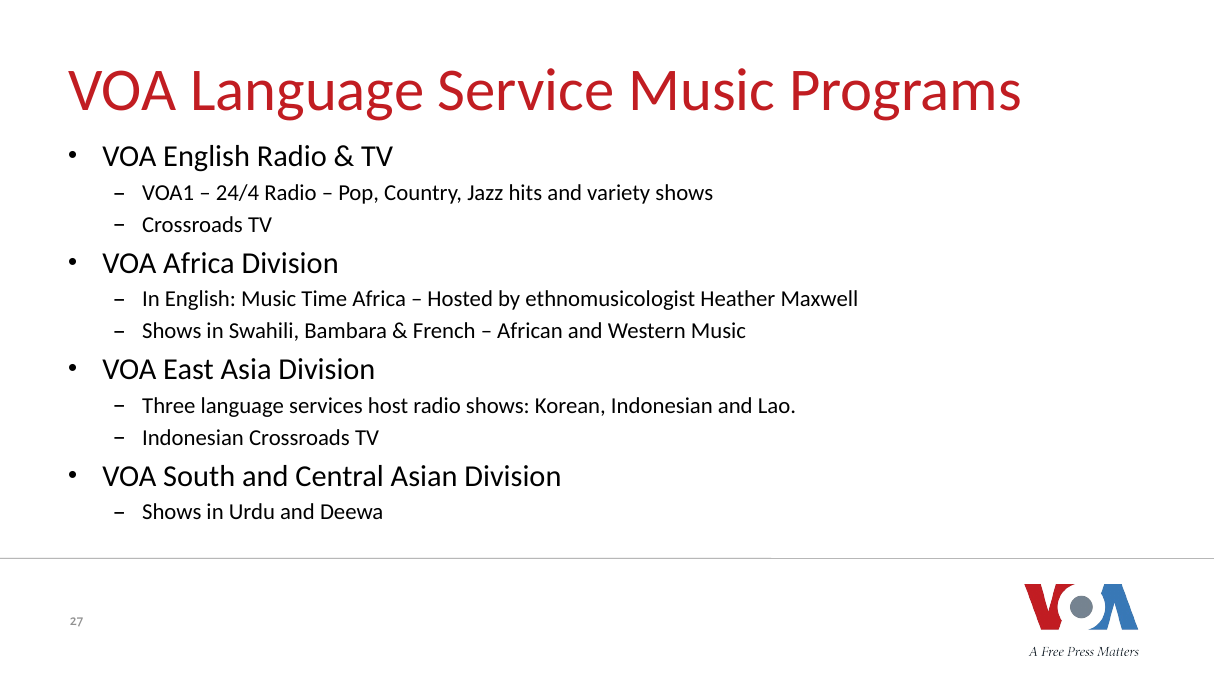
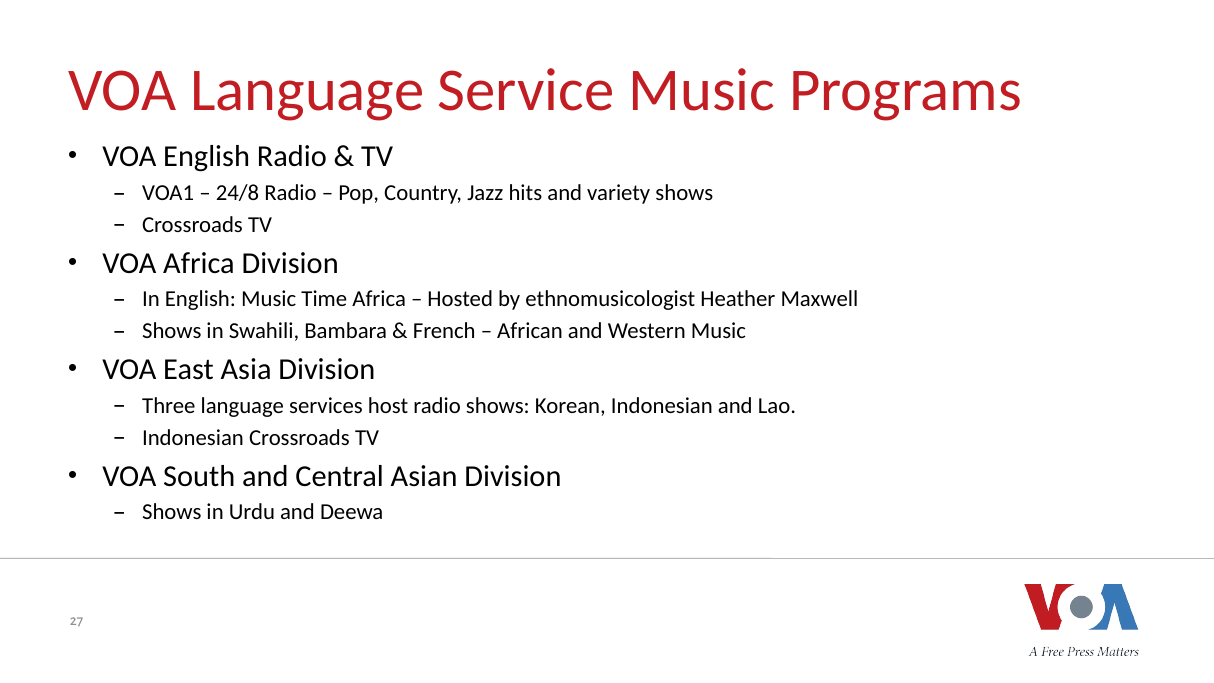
24/4: 24/4 -> 24/8
